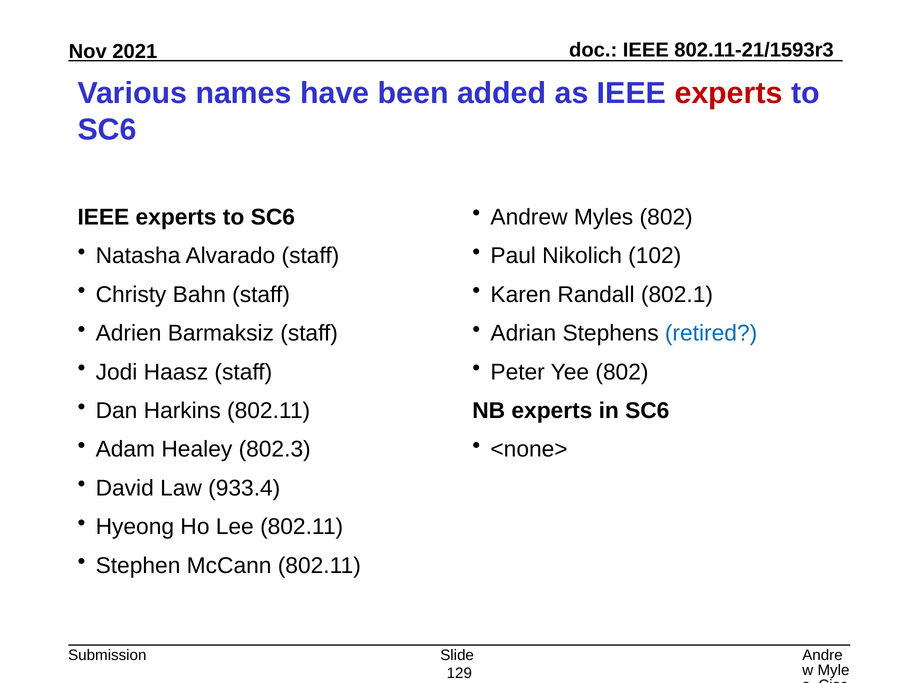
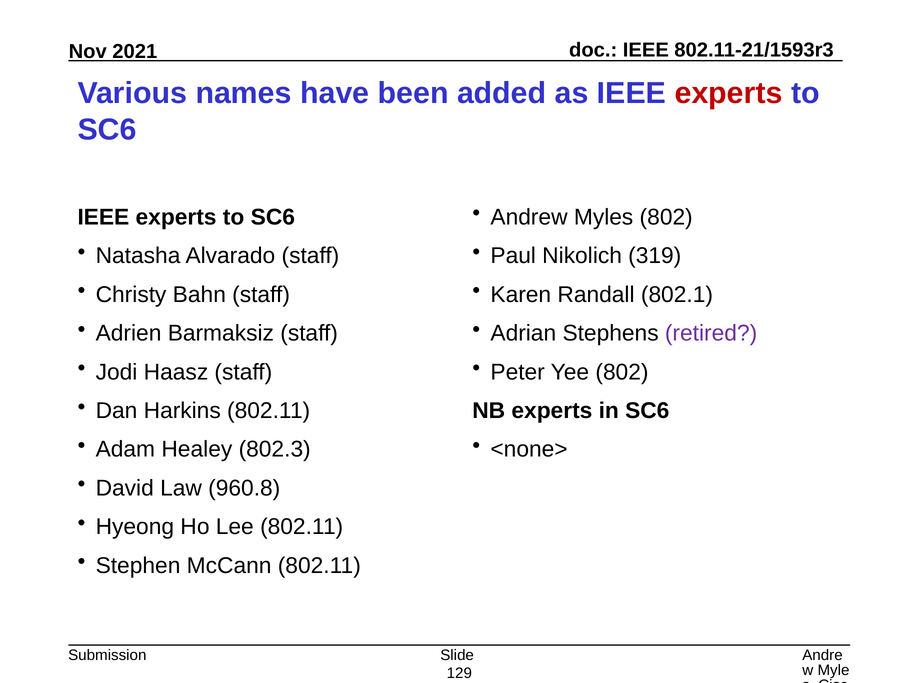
102: 102 -> 319
retired colour: blue -> purple
933.4: 933.4 -> 960.8
